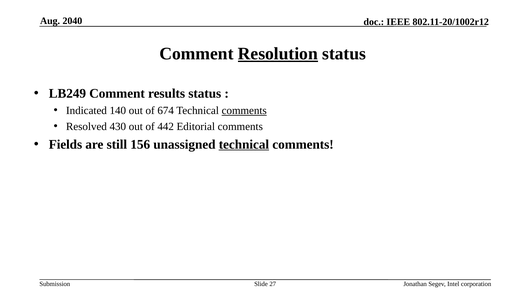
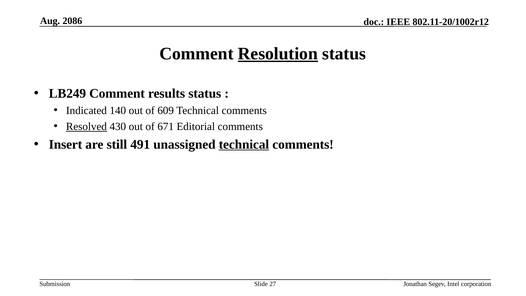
2040: 2040 -> 2086
674: 674 -> 609
comments at (244, 111) underline: present -> none
Resolved underline: none -> present
442: 442 -> 671
Fields: Fields -> Insert
156: 156 -> 491
